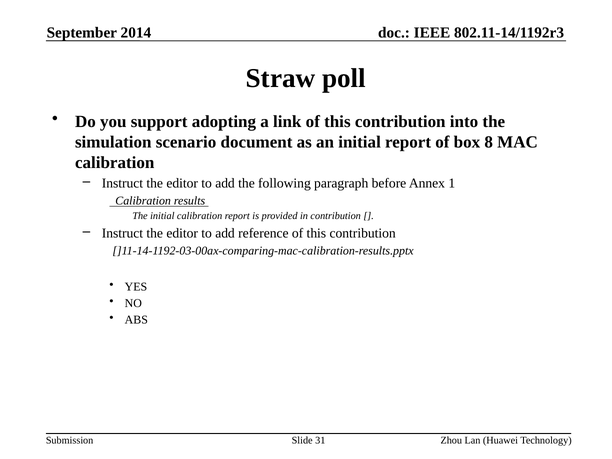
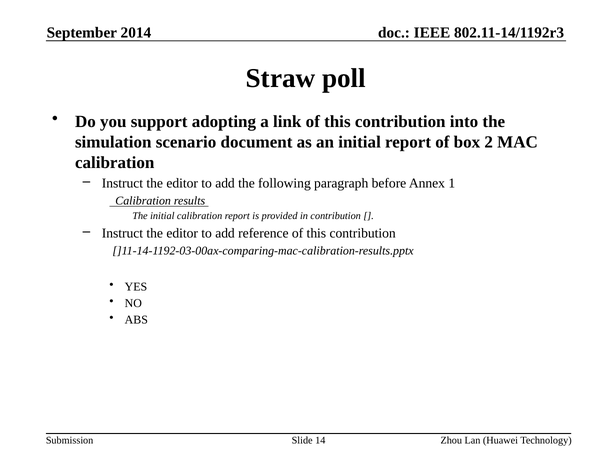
8: 8 -> 2
31: 31 -> 14
